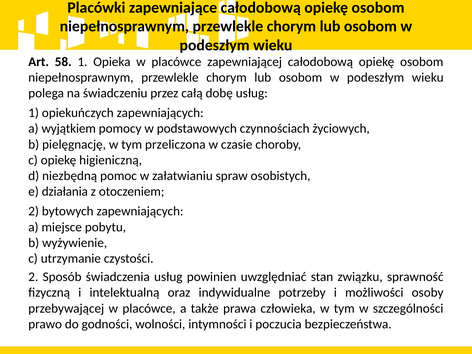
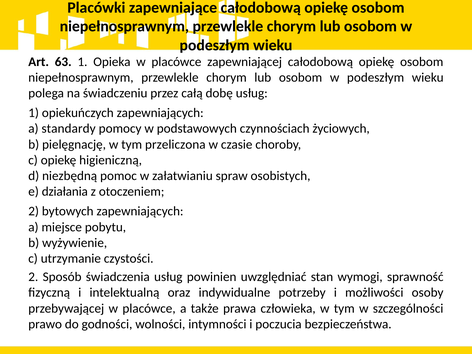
58: 58 -> 63
wyjątkiem: wyjątkiem -> standardy
związku: związku -> wymogi
